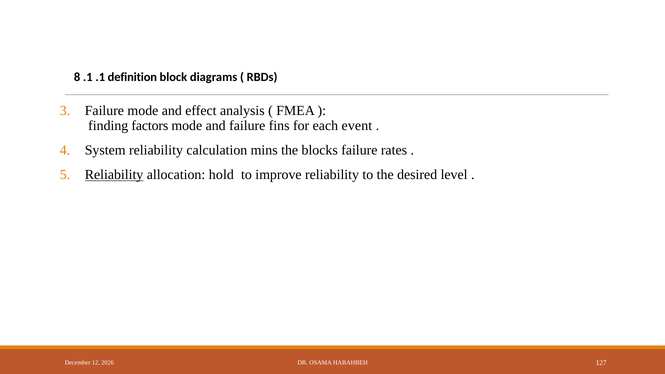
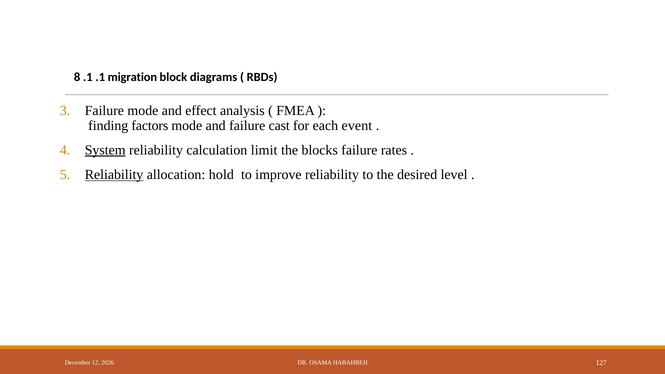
definition: definition -> migration
fins: fins -> cast
System underline: none -> present
mins: mins -> limit
